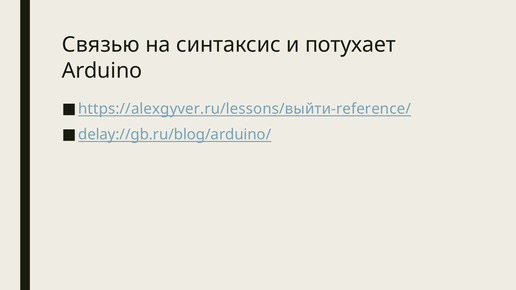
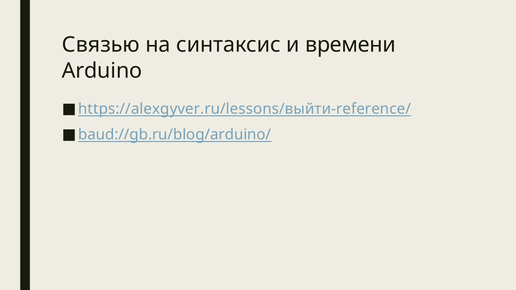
потухает: потухает -> времени
delay://gb.ru/blog/arduino/: delay://gb.ru/blog/arduino/ -> baud://gb.ru/blog/arduino/
